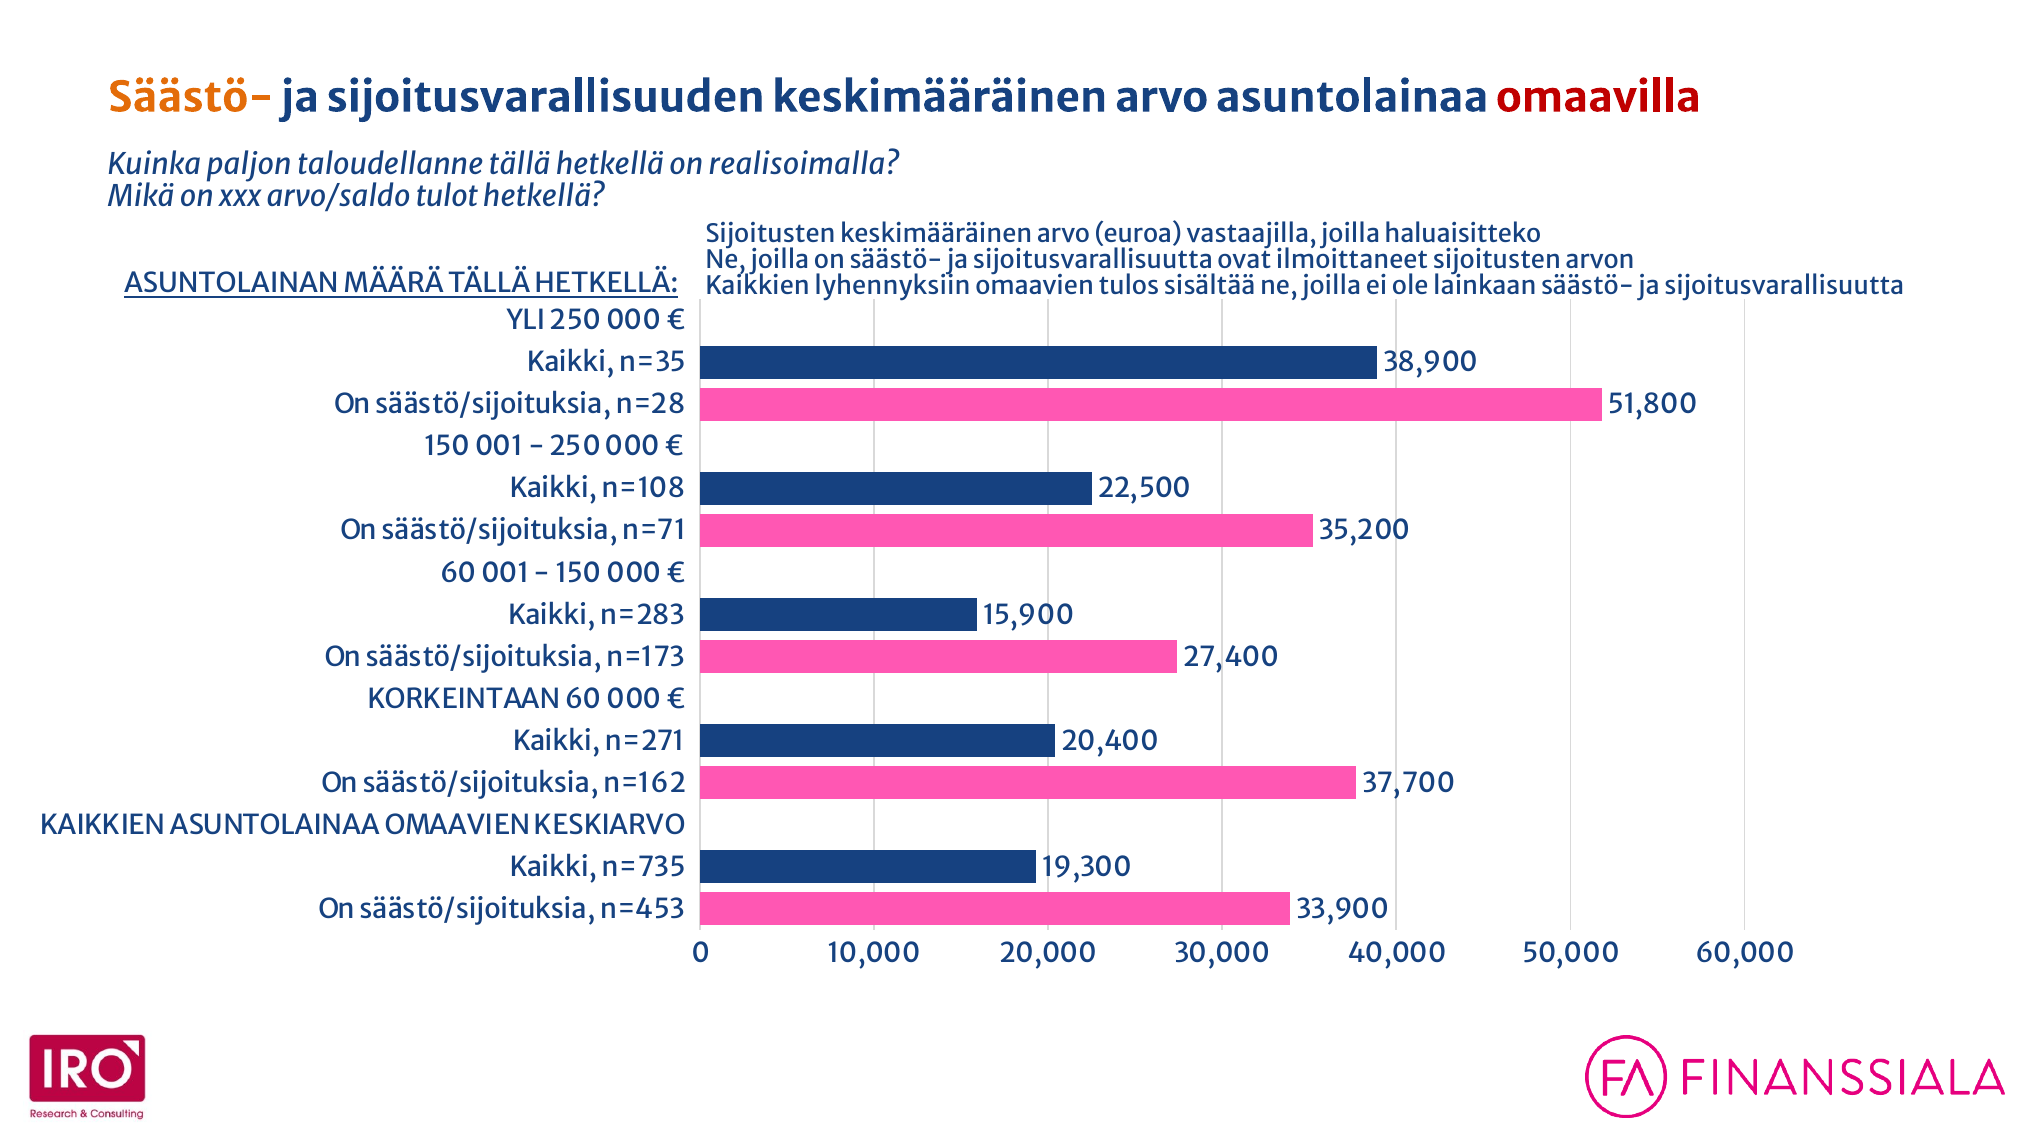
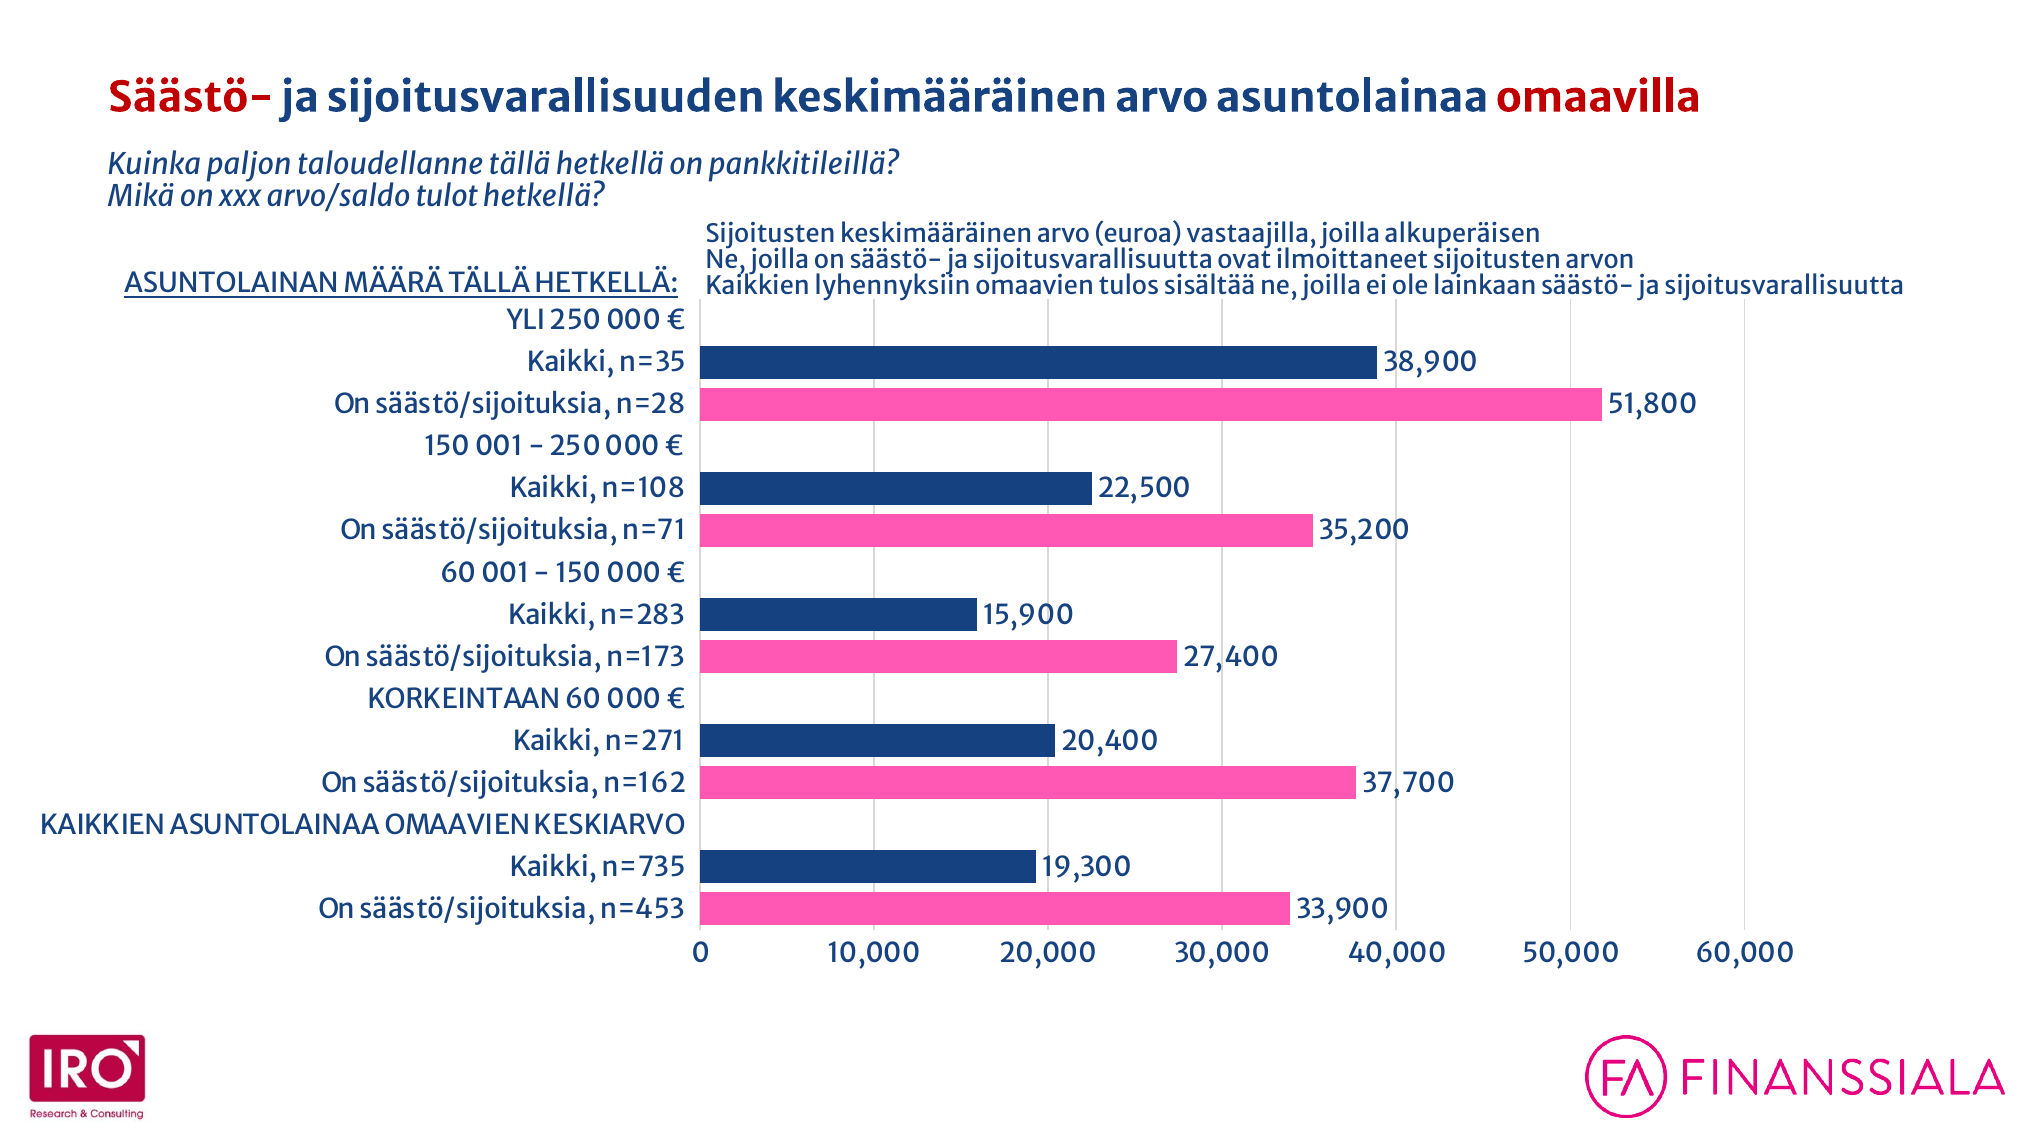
Säästö- at (191, 98) colour: orange -> red
realisoimalla: realisoimalla -> pankkitileillä
haluaisitteko: haluaisitteko -> alkuperäisen
